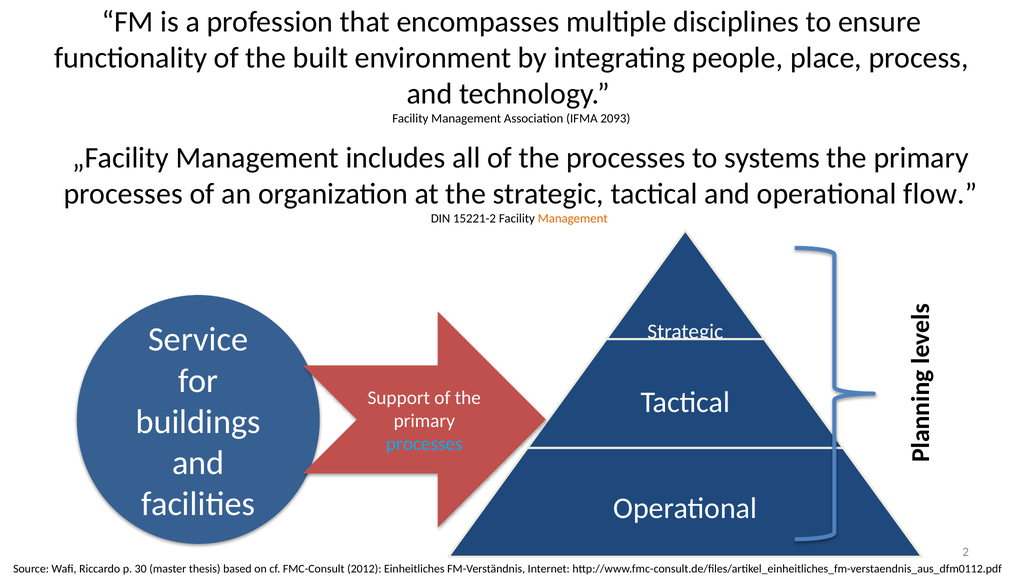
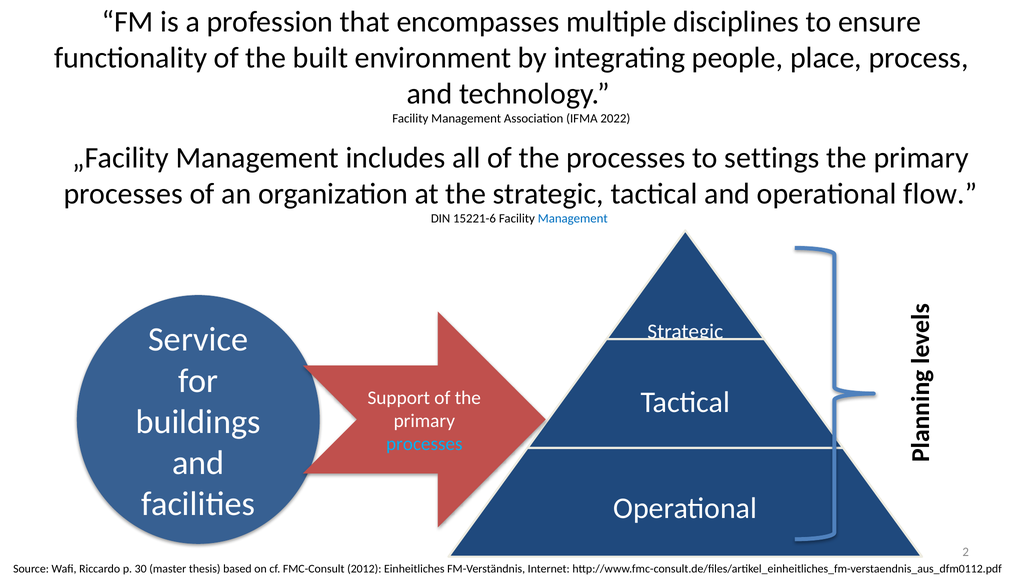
2093: 2093 -> 2022
systems: systems -> settings
15221-2: 15221-2 -> 15221-6
Management at (573, 218) colour: orange -> blue
